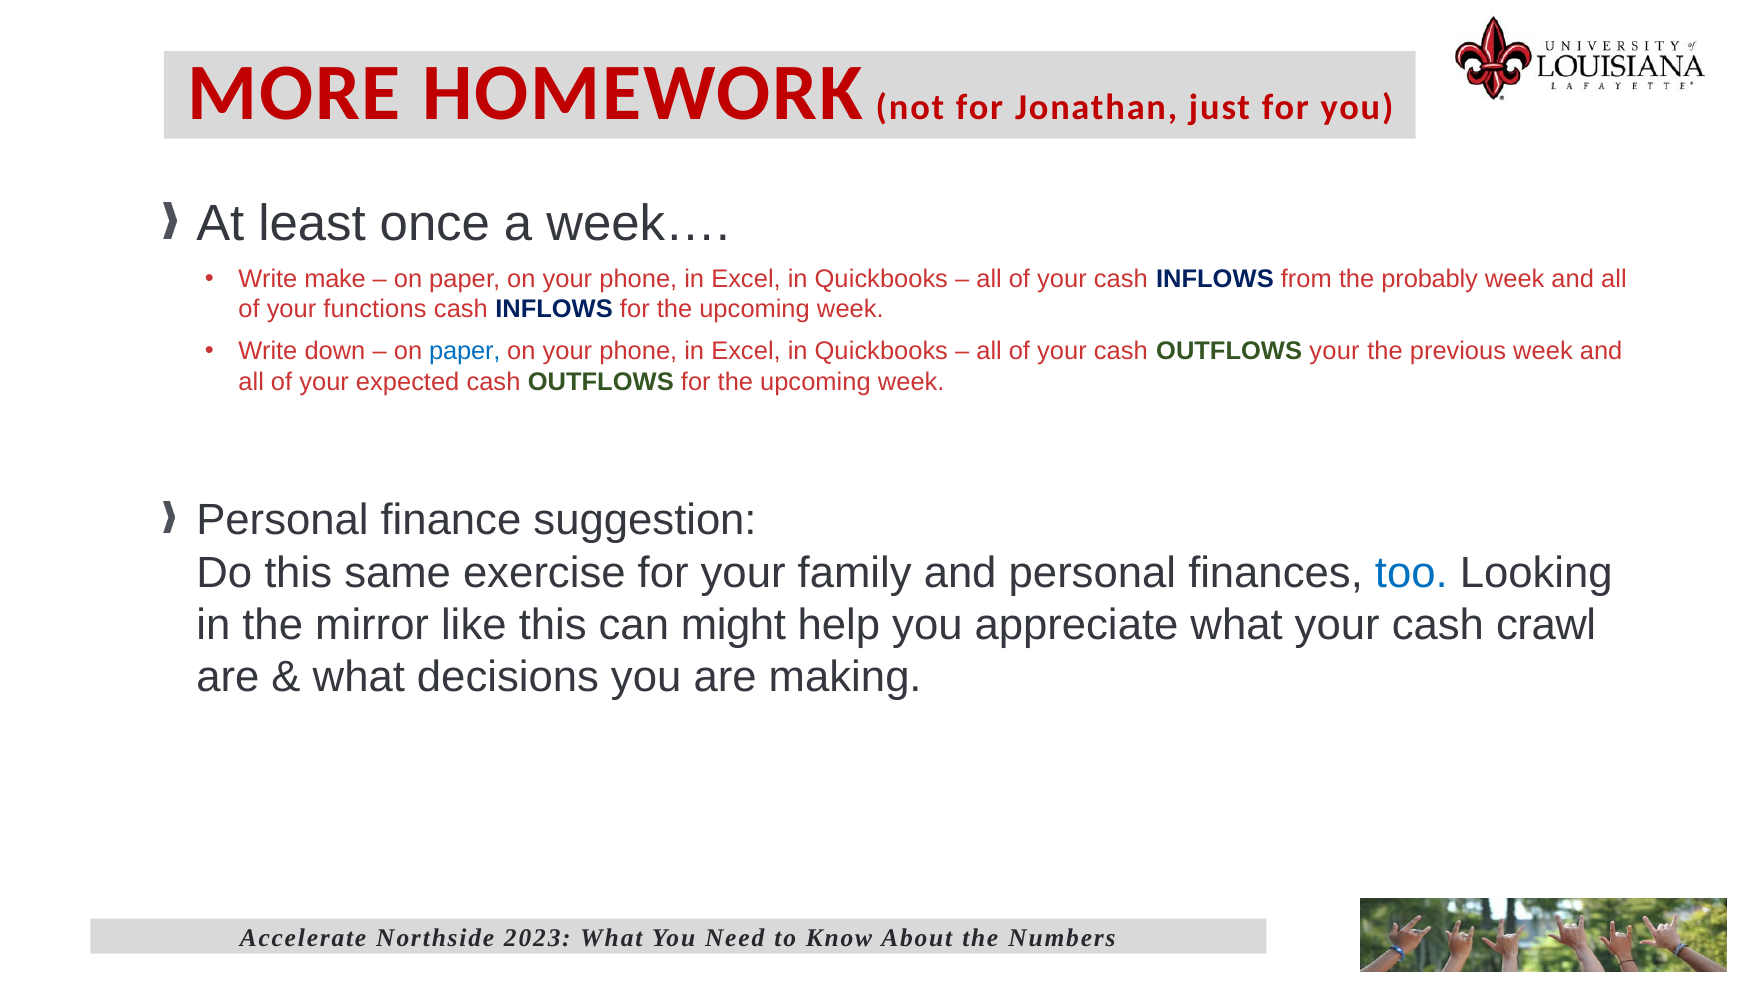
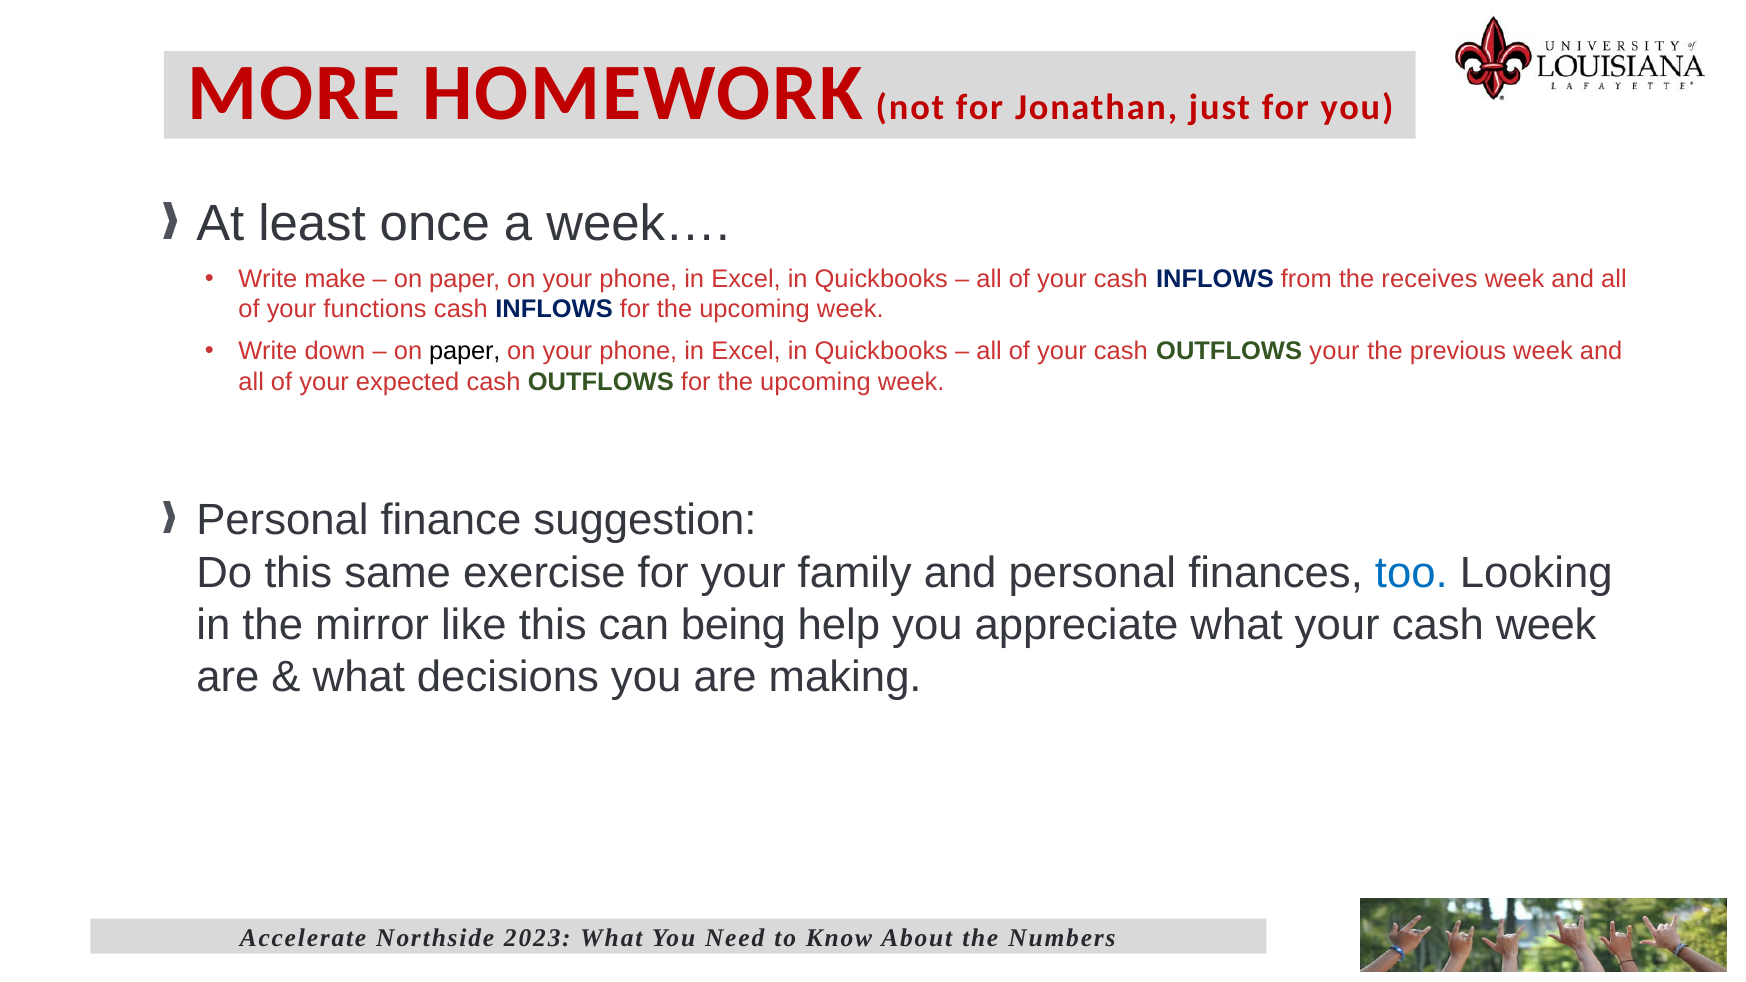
probably: probably -> receives
paper at (465, 351) colour: blue -> black
might: might -> being
cash crawl: crawl -> week
